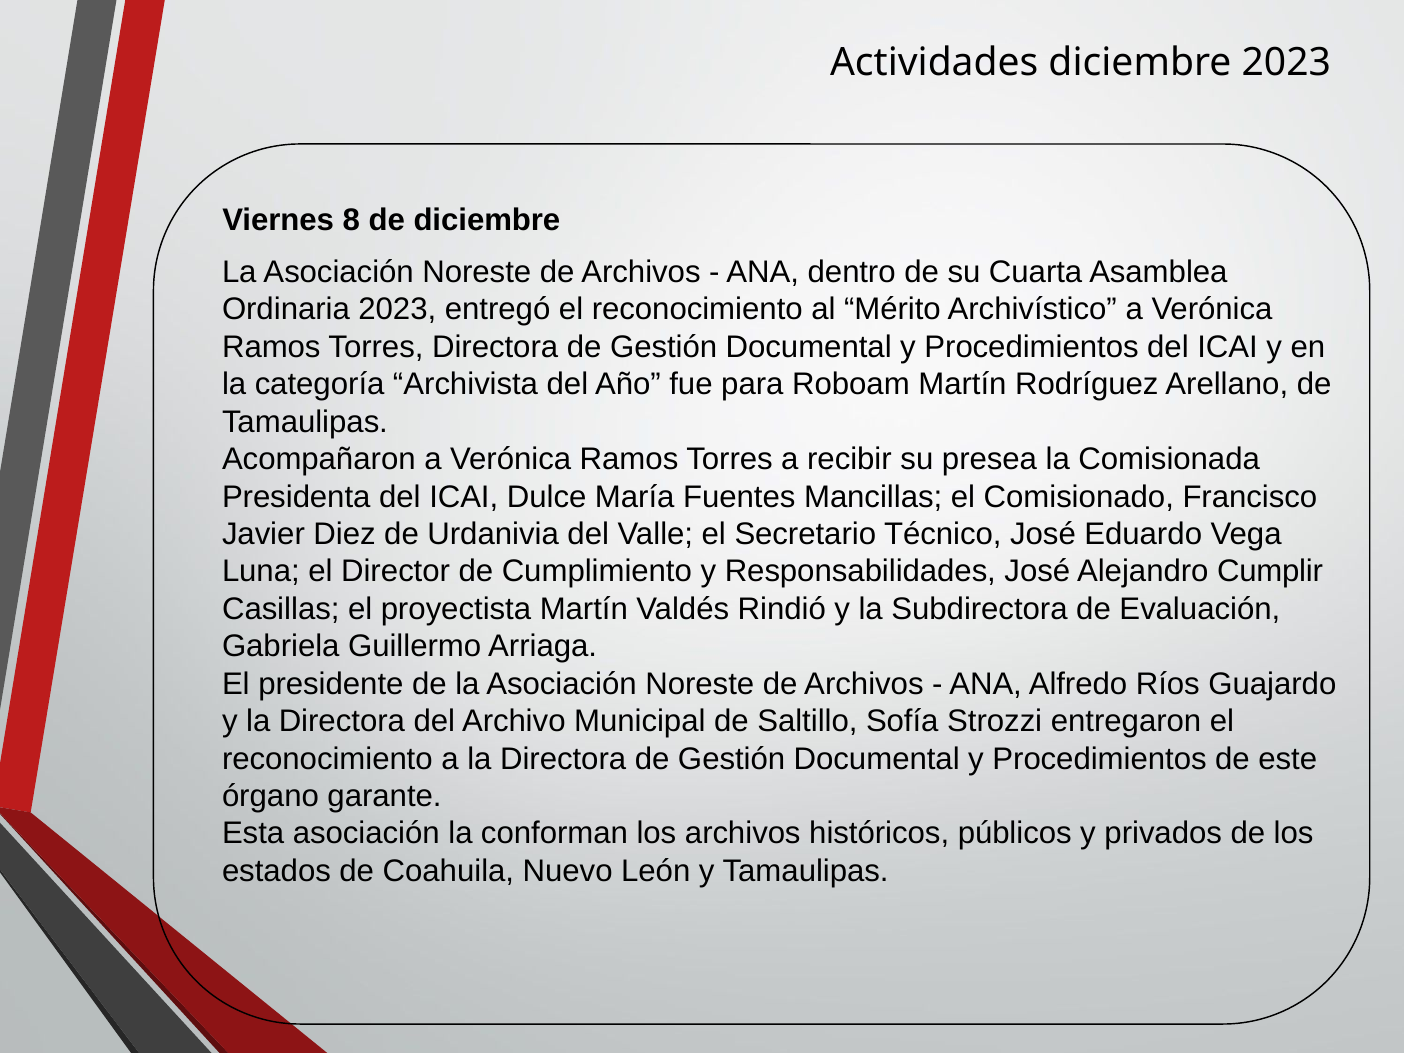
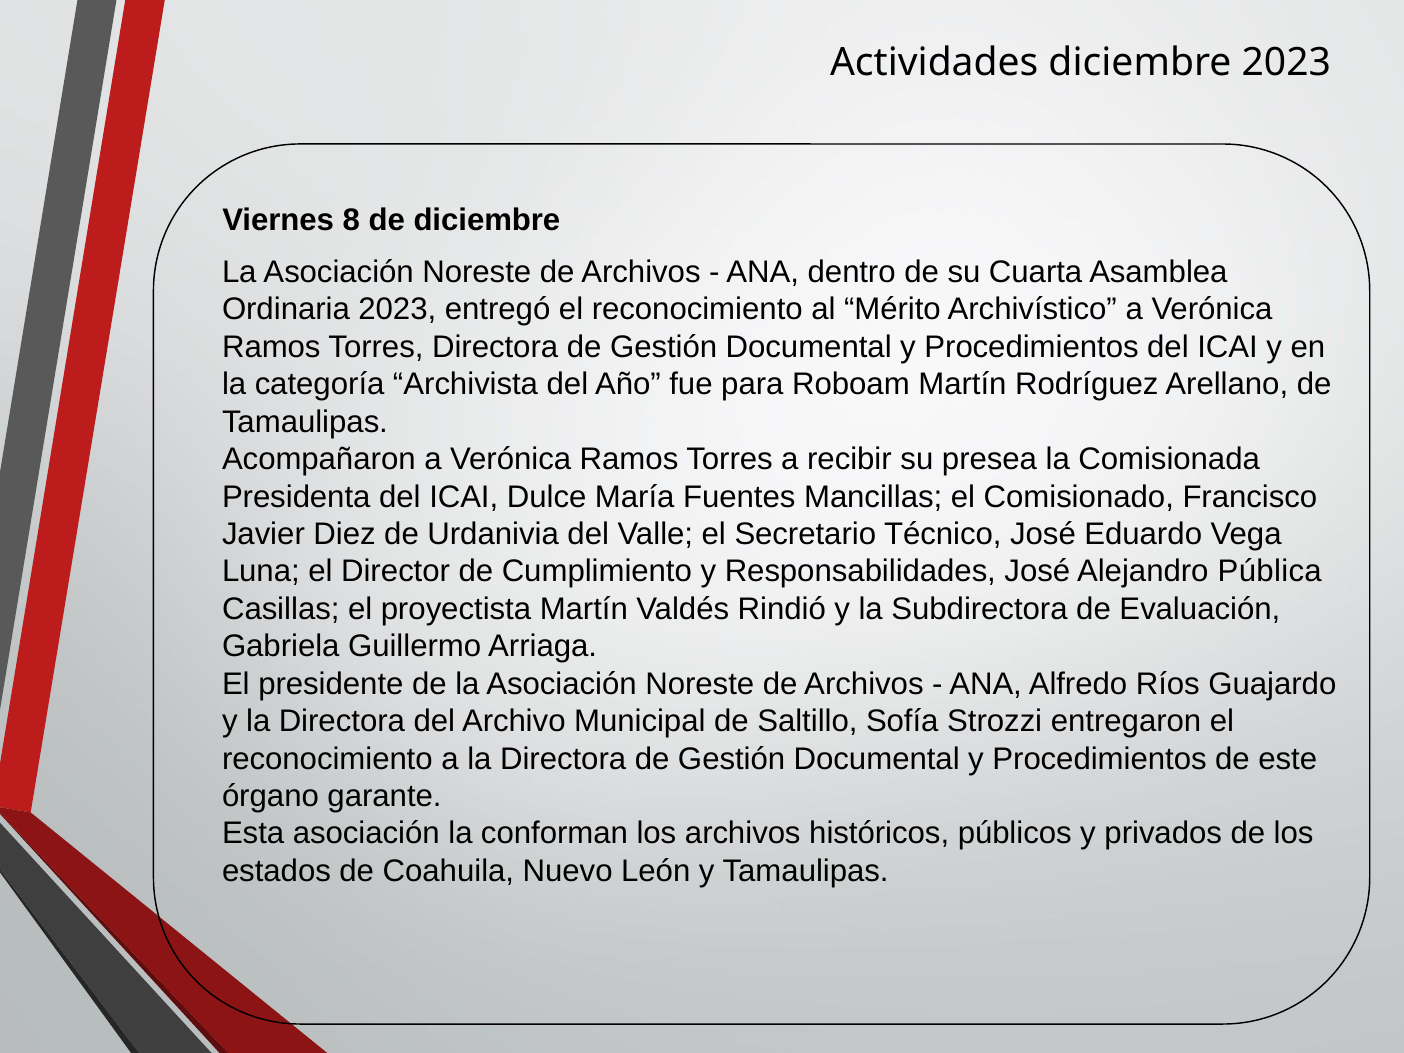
Cumplir: Cumplir -> Pública
